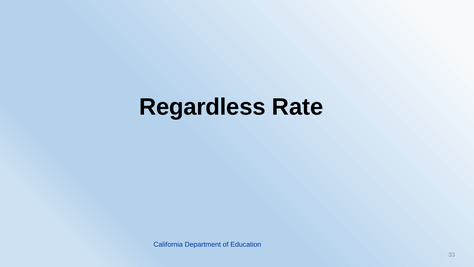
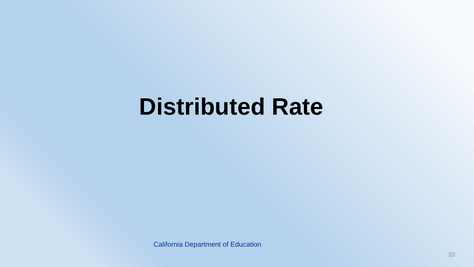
Regardless: Regardless -> Distributed
